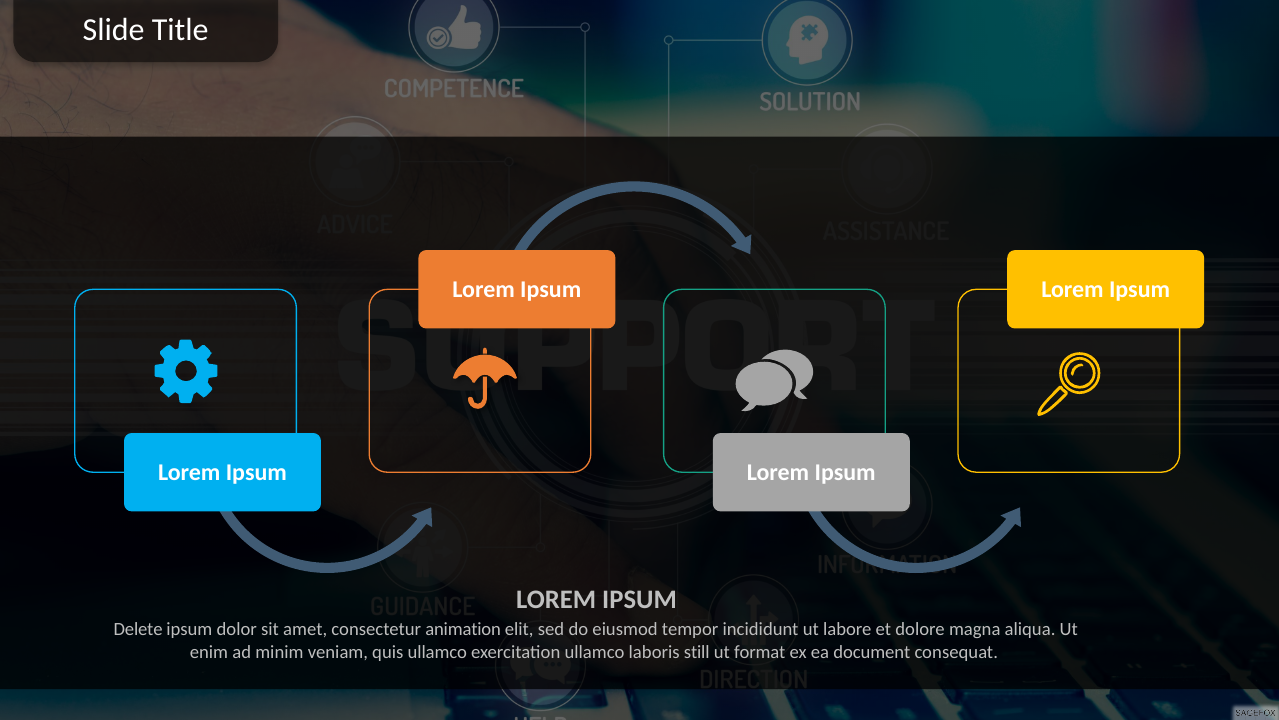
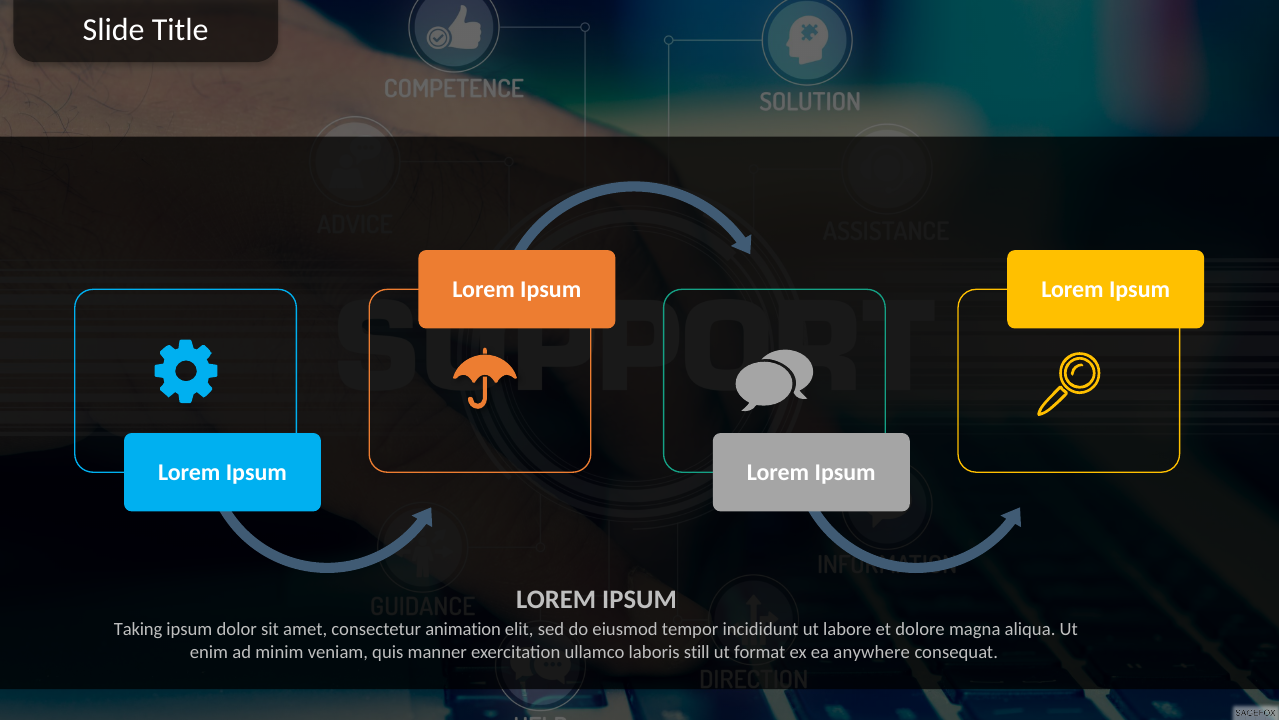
Delete: Delete -> Taking
quis ullamco: ullamco -> manner
document: document -> anywhere
